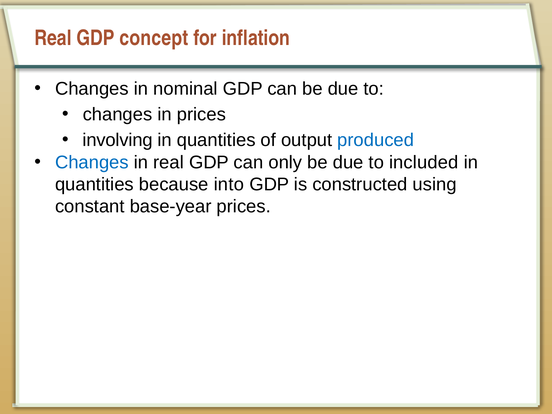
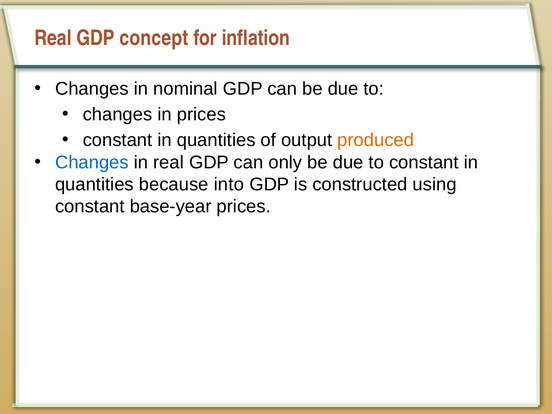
involving at (118, 140): involving -> constant
produced colour: blue -> orange
to included: included -> constant
